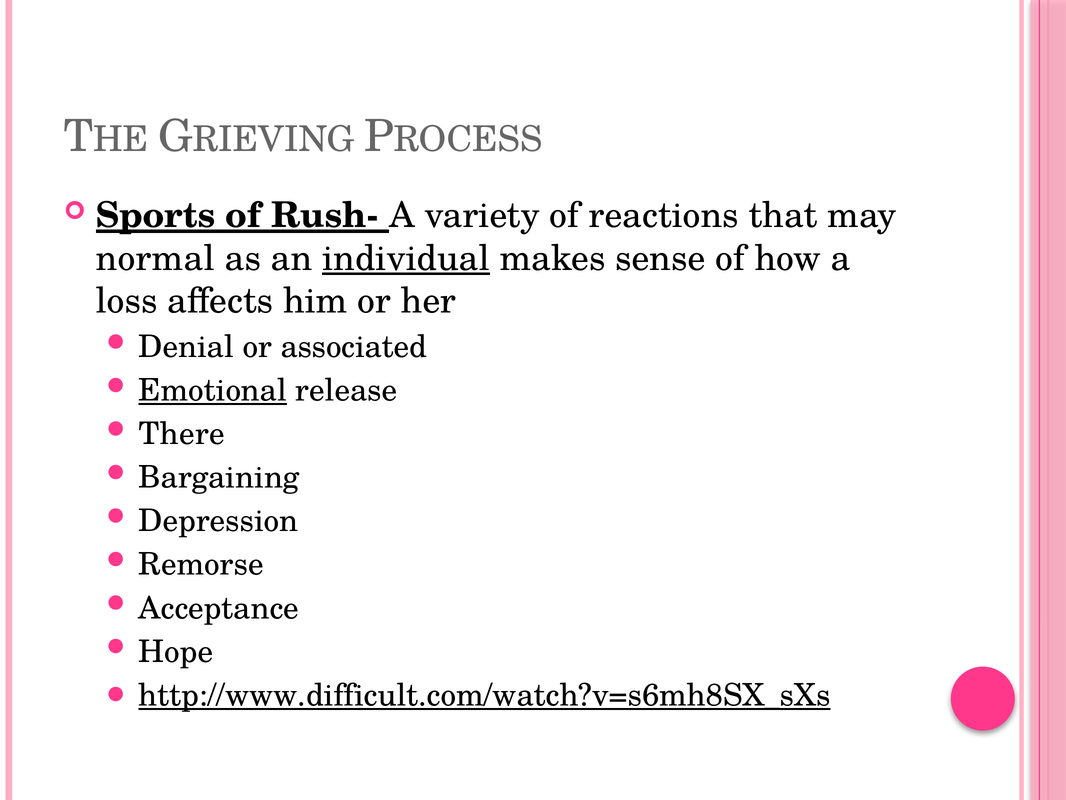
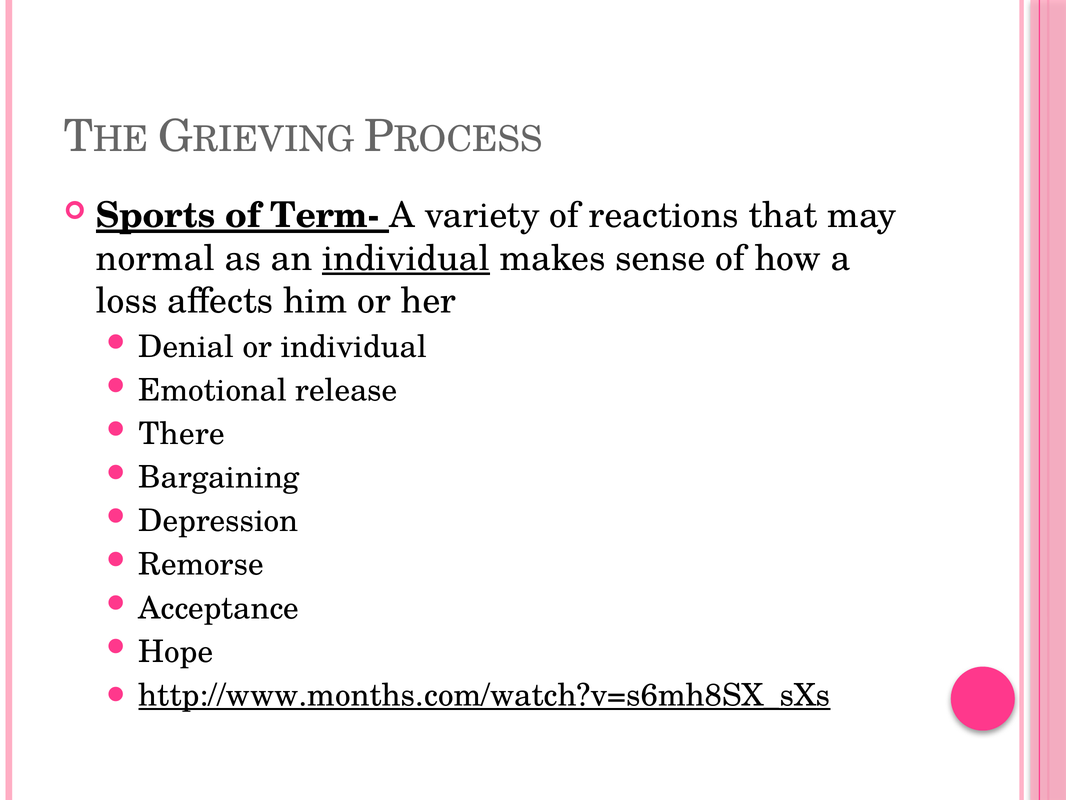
Rush-: Rush- -> Term-
or associated: associated -> individual
Emotional underline: present -> none
http://www.difficult.com/watch?v=s6mh8SX_sXs: http://www.difficult.com/watch?v=s6mh8SX_sXs -> http://www.months.com/watch?v=s6mh8SX_sXs
